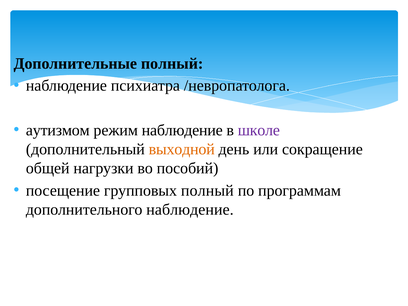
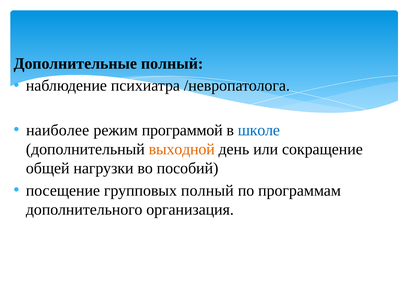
аутизмом: аутизмом -> наиболее
режим наблюдение: наблюдение -> программой
школе colour: purple -> blue
дополнительного наблюдение: наблюдение -> организация
